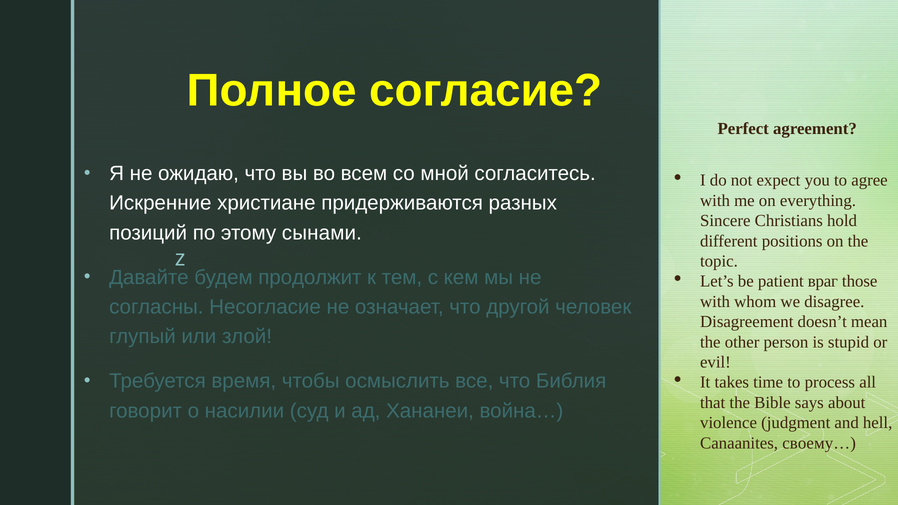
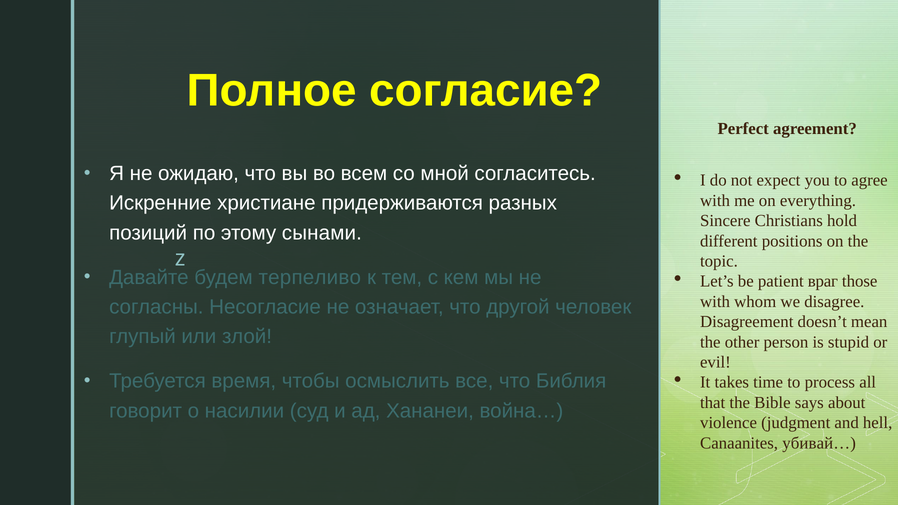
продолжит: продолжит -> терпеливо
своему…: своему… -> убивай…
